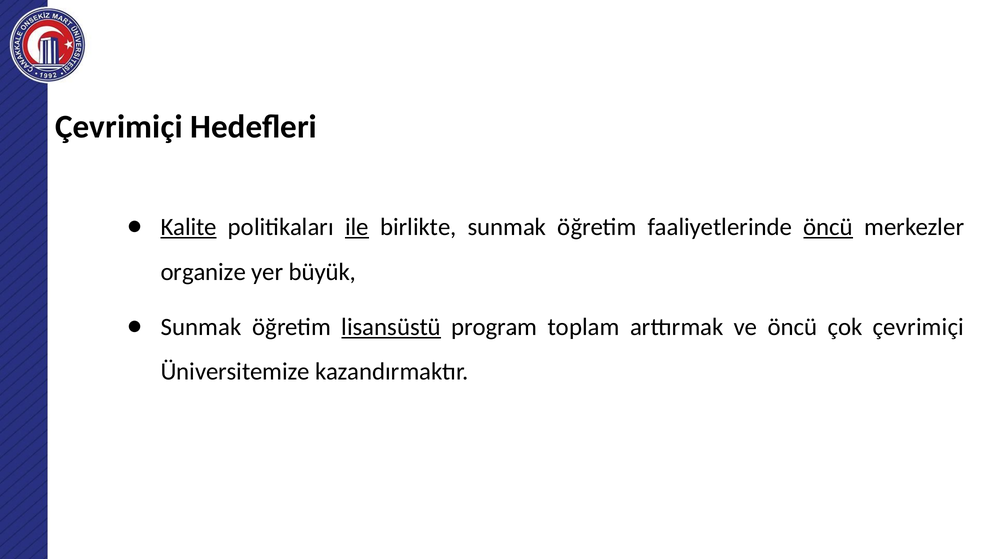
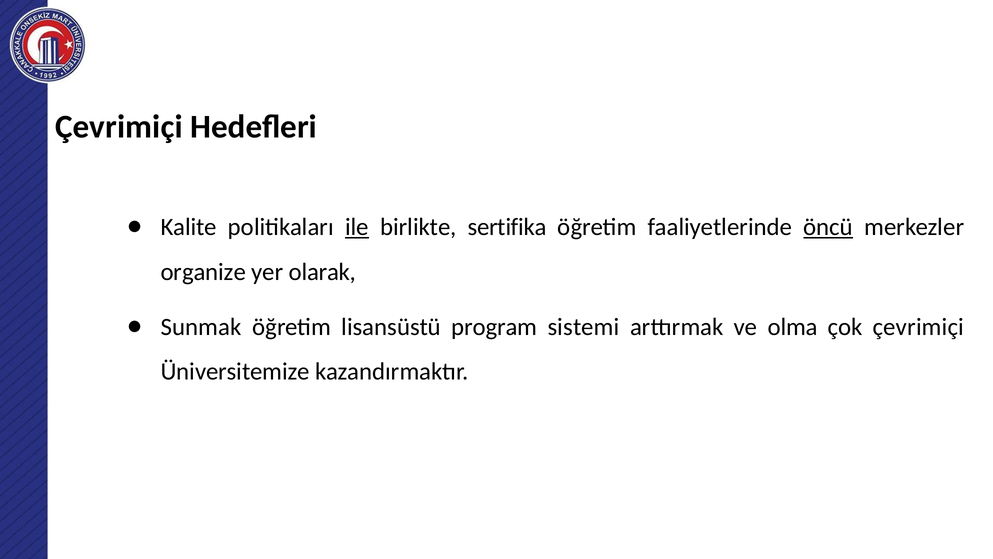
Kalite underline: present -> none
birlikte sunmak: sunmak -> sertifika
büyük: büyük -> olarak
lisansüstü underline: present -> none
toplam: toplam -> sistemi
ve öncü: öncü -> olma
